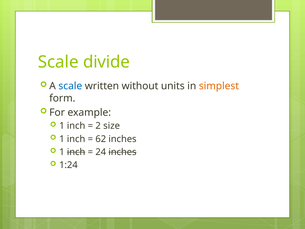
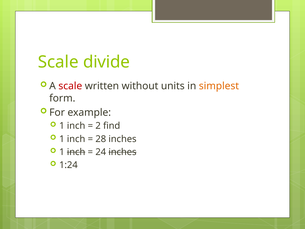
scale at (70, 86) colour: blue -> red
size: size -> find
62: 62 -> 28
